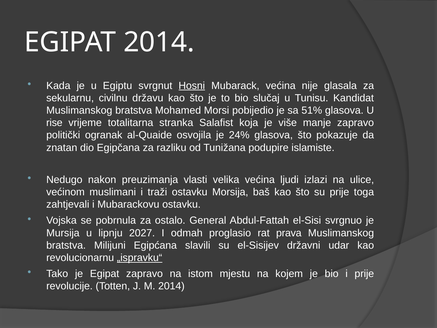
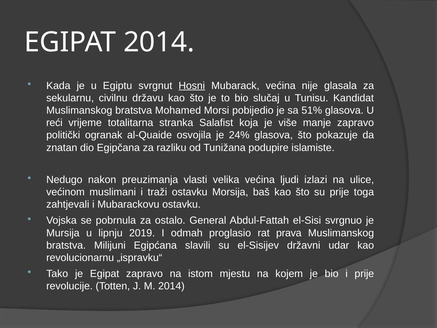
rise: rise -> reći
2027: 2027 -> 2019
„ispravku“ underline: present -> none
